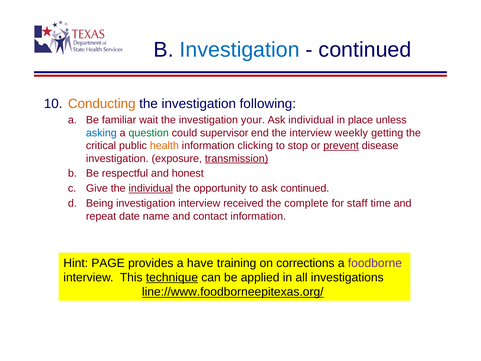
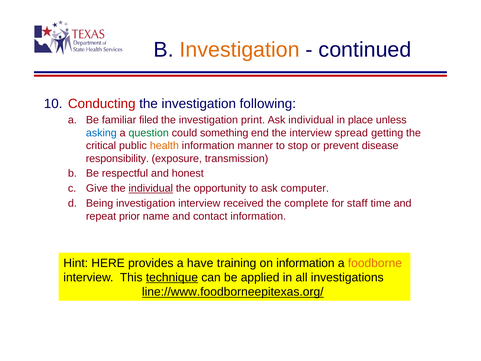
Investigation at (240, 50) colour: blue -> orange
Conducting colour: orange -> red
wait: wait -> filed
your: your -> print
supervisor: supervisor -> something
weekly: weekly -> spread
clicking: clicking -> manner
prevent underline: present -> none
investigation at (117, 158): investigation -> responsibility
transmission underline: present -> none
ask continued: continued -> computer
date: date -> prior
PAGE: PAGE -> HERE
on corrections: corrections -> information
foodborne colour: purple -> orange
